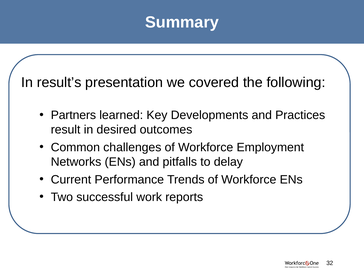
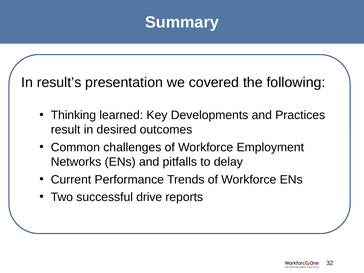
Partners: Partners -> Thinking
work: work -> drive
